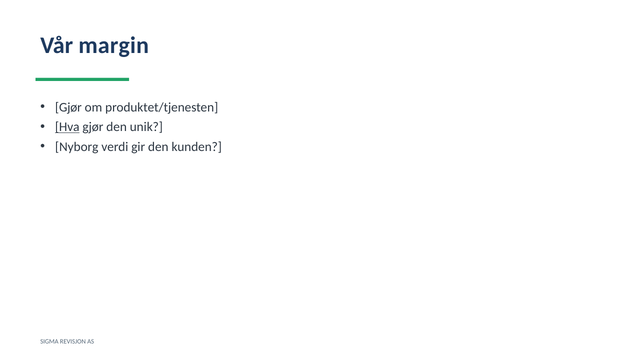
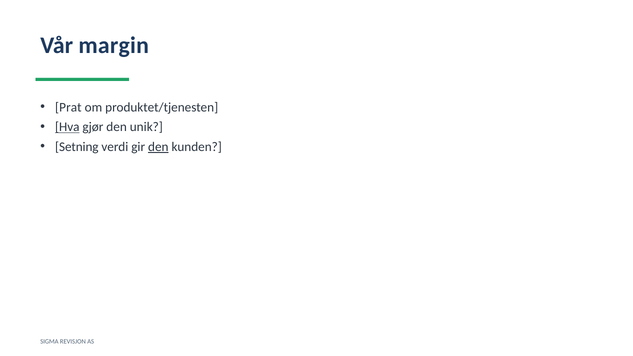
Gjør at (68, 107): Gjør -> Prat
Nyborg: Nyborg -> Setning
den at (158, 147) underline: none -> present
